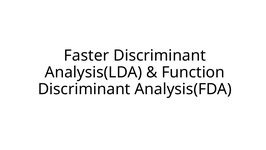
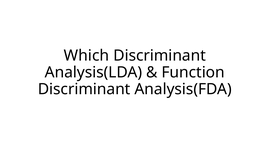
Faster: Faster -> Which
